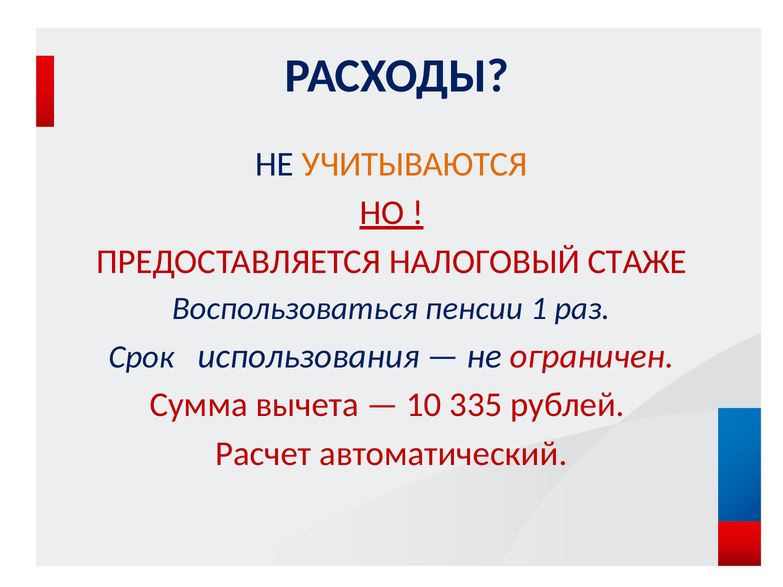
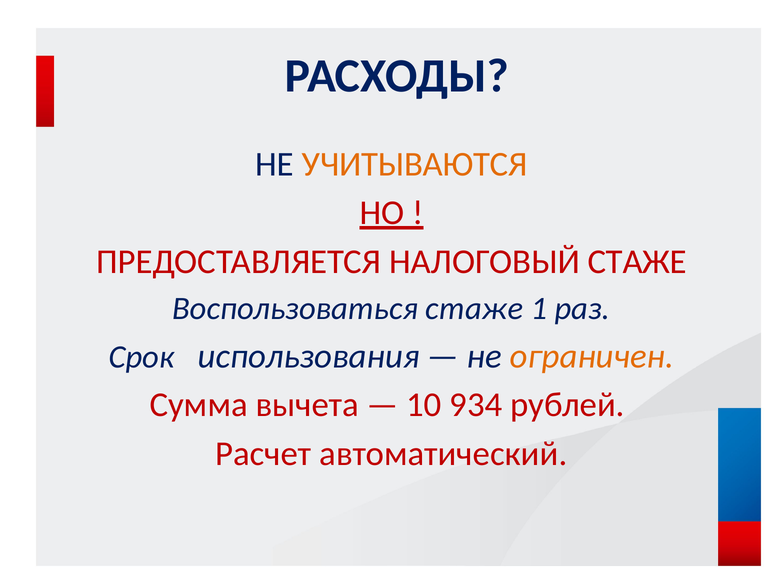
Воспользоваться пенсии: пенсии -> стаже
ограничен colour: red -> orange
335: 335 -> 934
